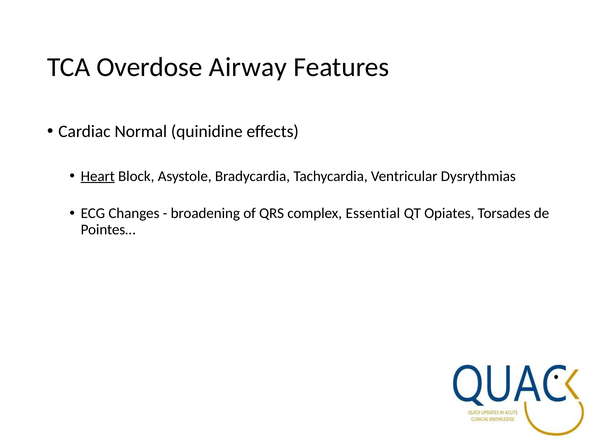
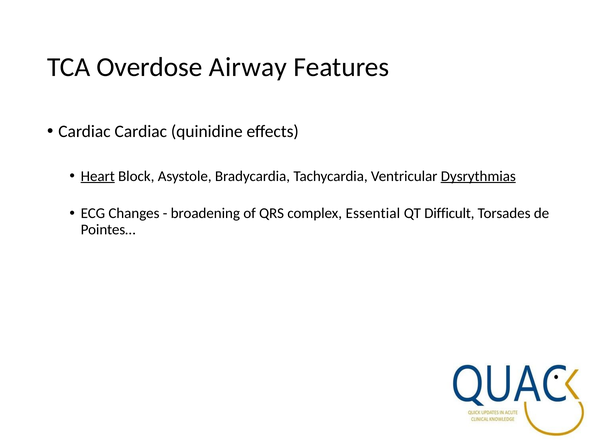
Cardiac Normal: Normal -> Cardiac
Dysrythmias underline: none -> present
Opiates: Opiates -> Difficult
